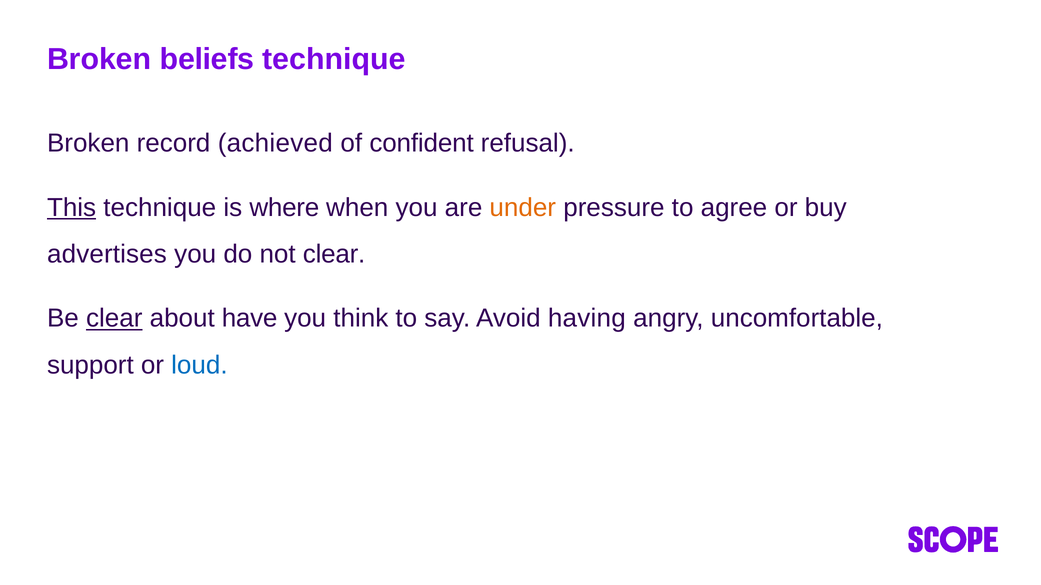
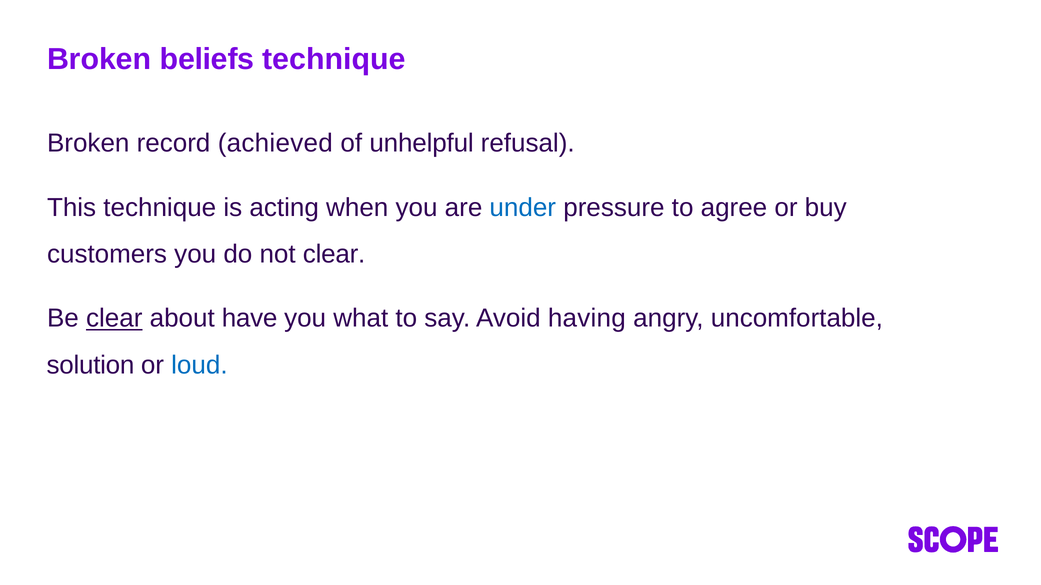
confident: confident -> unhelpful
This underline: present -> none
where: where -> acting
under colour: orange -> blue
advertises: advertises -> customers
think: think -> what
support: support -> solution
